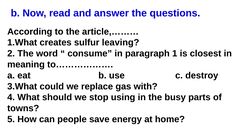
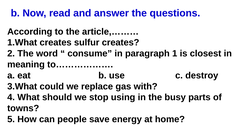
sulfur leaving: leaving -> creates
